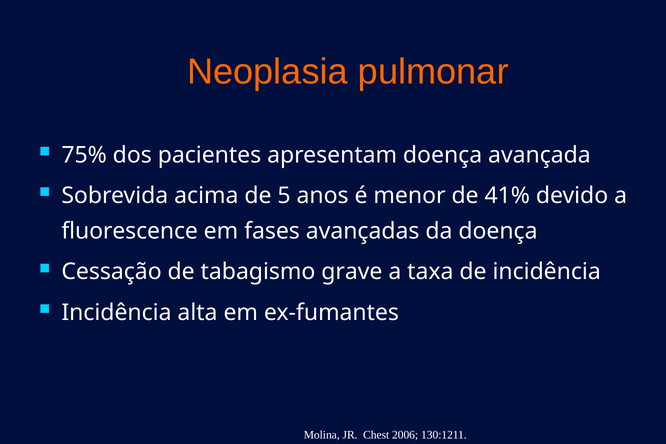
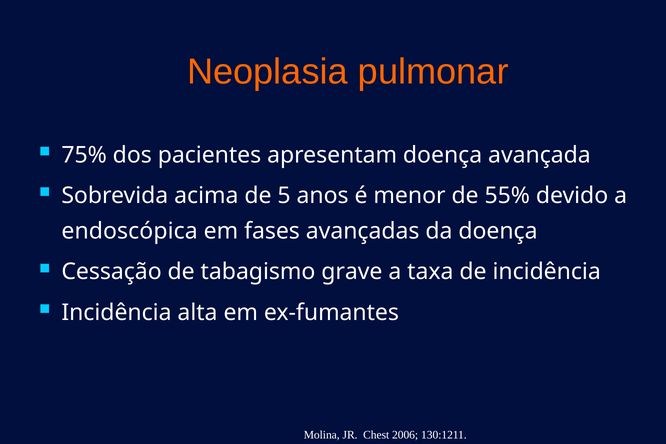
41%: 41% -> 55%
fluorescence: fluorescence -> endoscópica
